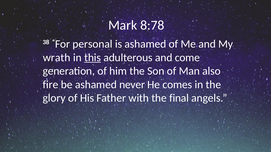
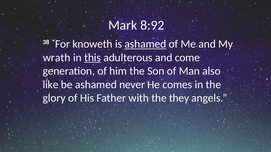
8:78: 8:78 -> 8:92
personal: personal -> knoweth
ashamed at (145, 44) underline: none -> present
fire: fire -> like
final: final -> they
